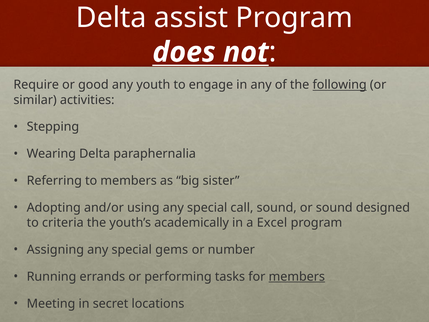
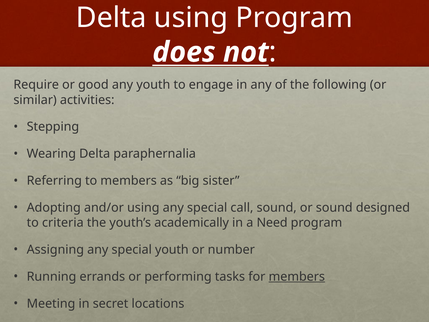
Delta assist: assist -> using
following underline: present -> none
Excel: Excel -> Need
special gems: gems -> youth
